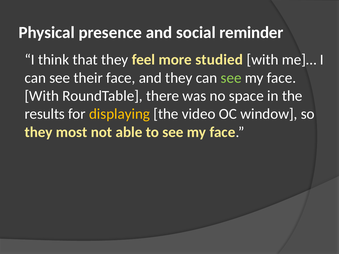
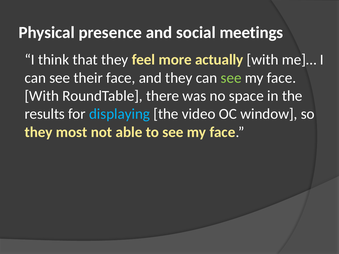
reminder: reminder -> meetings
studied: studied -> actually
displaying colour: yellow -> light blue
